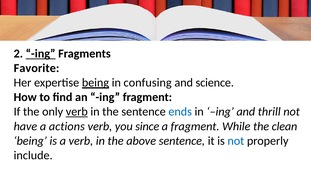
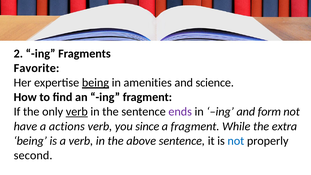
ing at (41, 54) underline: present -> none
confusing: confusing -> amenities
ends colour: blue -> purple
thrill: thrill -> form
clean: clean -> extra
include: include -> second
